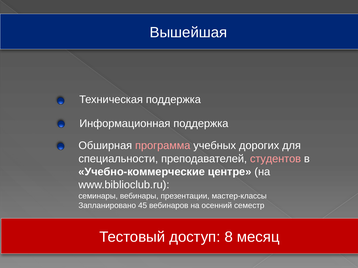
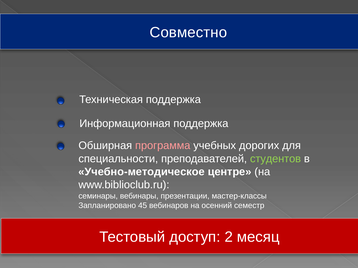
Вышейшая: Вышейшая -> Совместно
студентов colour: pink -> light green
Учебно-коммерческие: Учебно-коммерческие -> Учебно-методическое
8: 8 -> 2
